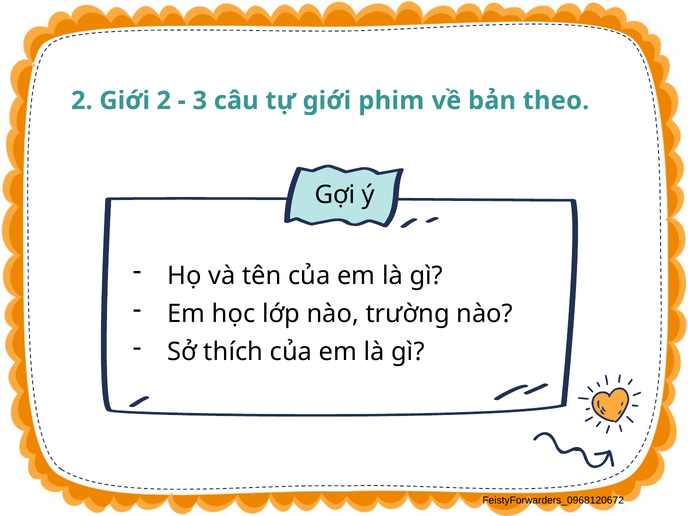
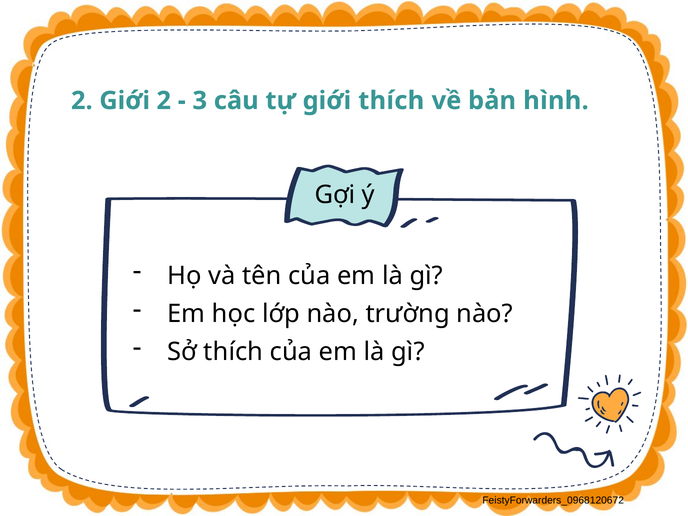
giới phim: phim -> thích
theo: theo -> hình
